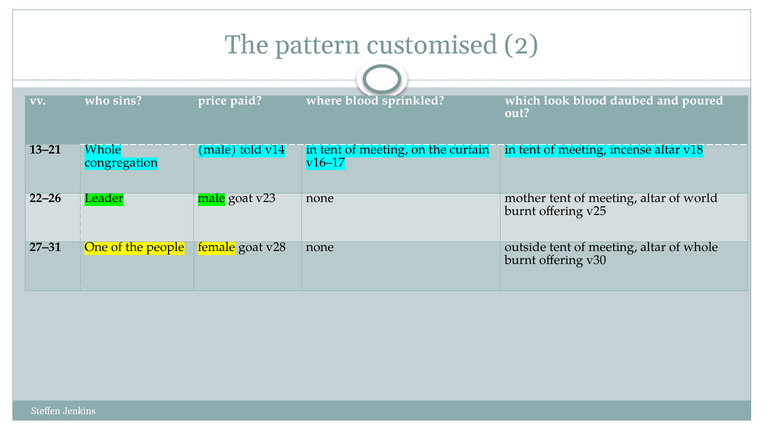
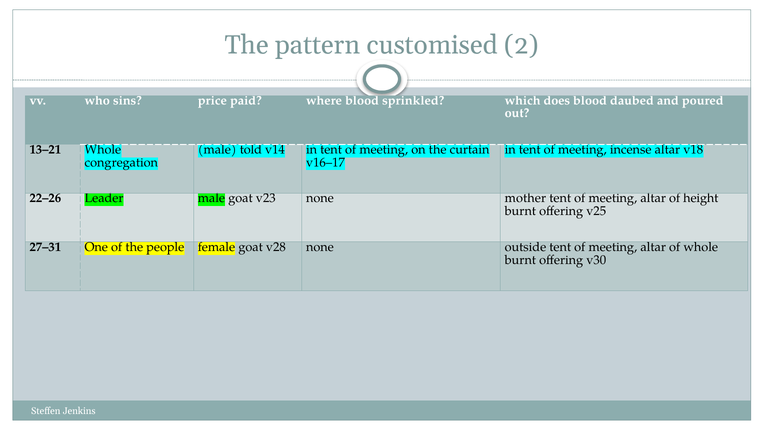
look: look -> does
world: world -> height
